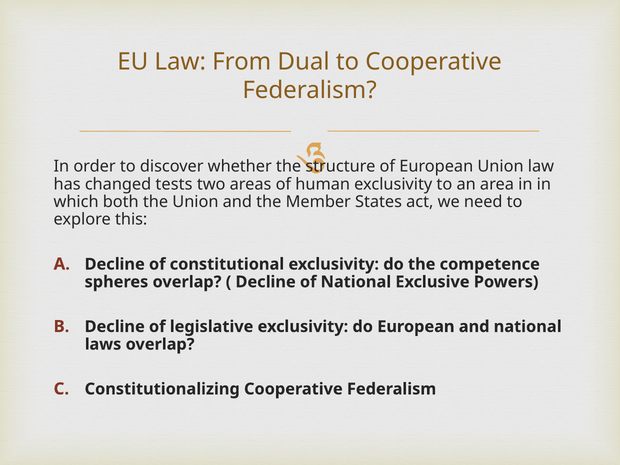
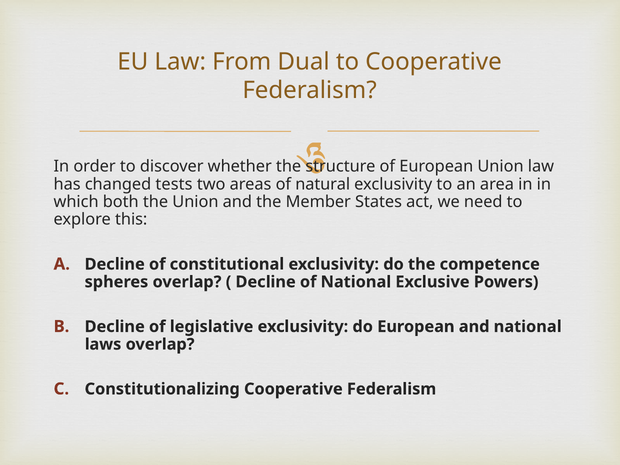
human: human -> natural
